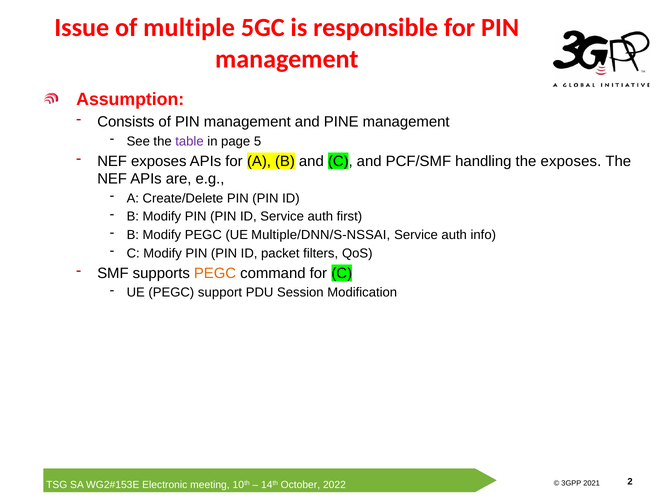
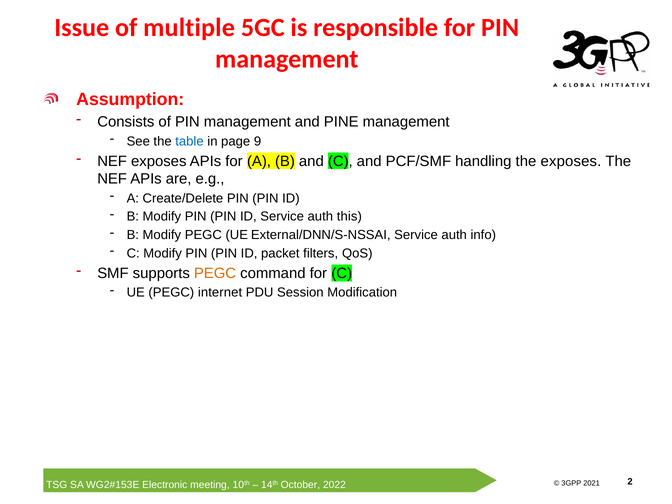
table colour: purple -> blue
5: 5 -> 9
first: first -> this
Multiple/DNN/S-NSSAI: Multiple/DNN/S-NSSAI -> External/DNN/S-NSSAI
support: support -> internet
